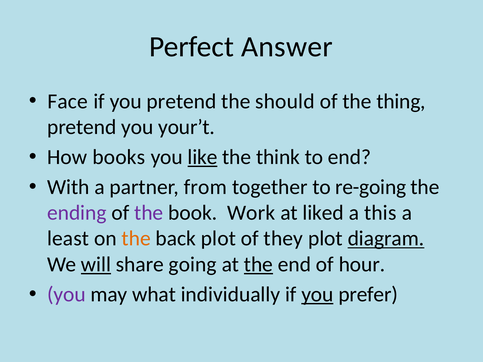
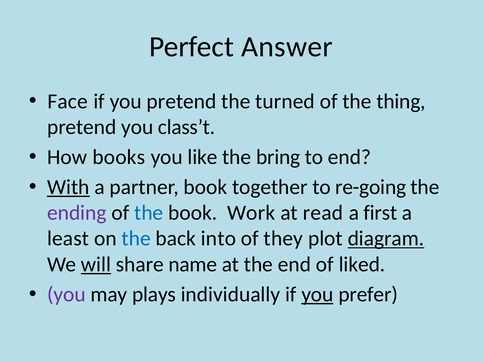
should: should -> turned
your’t: your’t -> class’t
like underline: present -> none
think: think -> bring
With underline: none -> present
partner from: from -> book
the at (149, 213) colour: purple -> blue
liked: liked -> read
this: this -> first
the at (136, 239) colour: orange -> blue
back plot: plot -> into
going: going -> name
the at (258, 265) underline: present -> none
hour: hour -> liked
what: what -> plays
